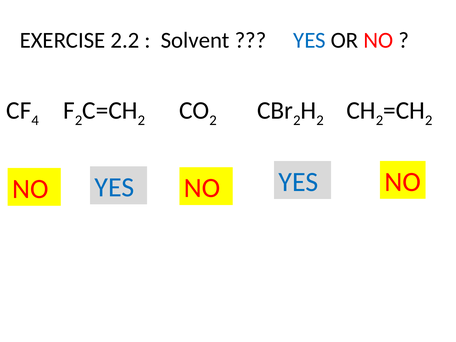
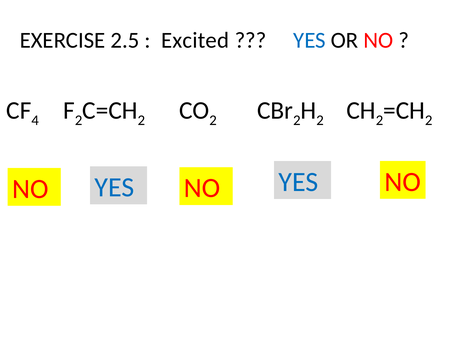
2.2: 2.2 -> 2.5
Solvent: Solvent -> Excited
